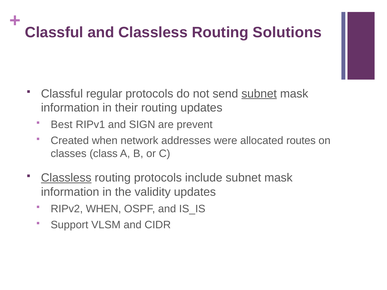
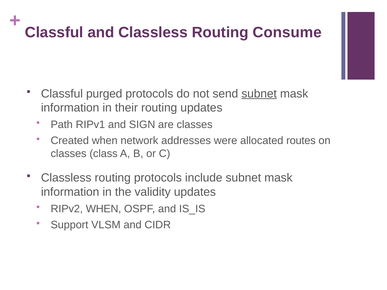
Solutions: Solutions -> Consume
regular: regular -> purged
Best: Best -> Path
are prevent: prevent -> classes
Classless at (66, 178) underline: present -> none
